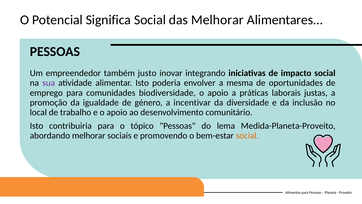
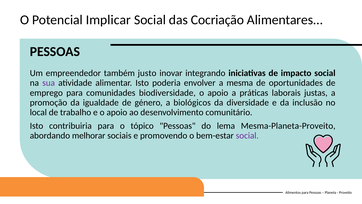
Significa: Significa -> Implicar
das Melhorar: Melhorar -> Cocriação
incentivar: incentivar -> biológicos
Medida-Planeta-Proveito: Medida-Planeta-Proveito -> Mesma-Planeta-Proveito
social at (247, 135) colour: orange -> purple
